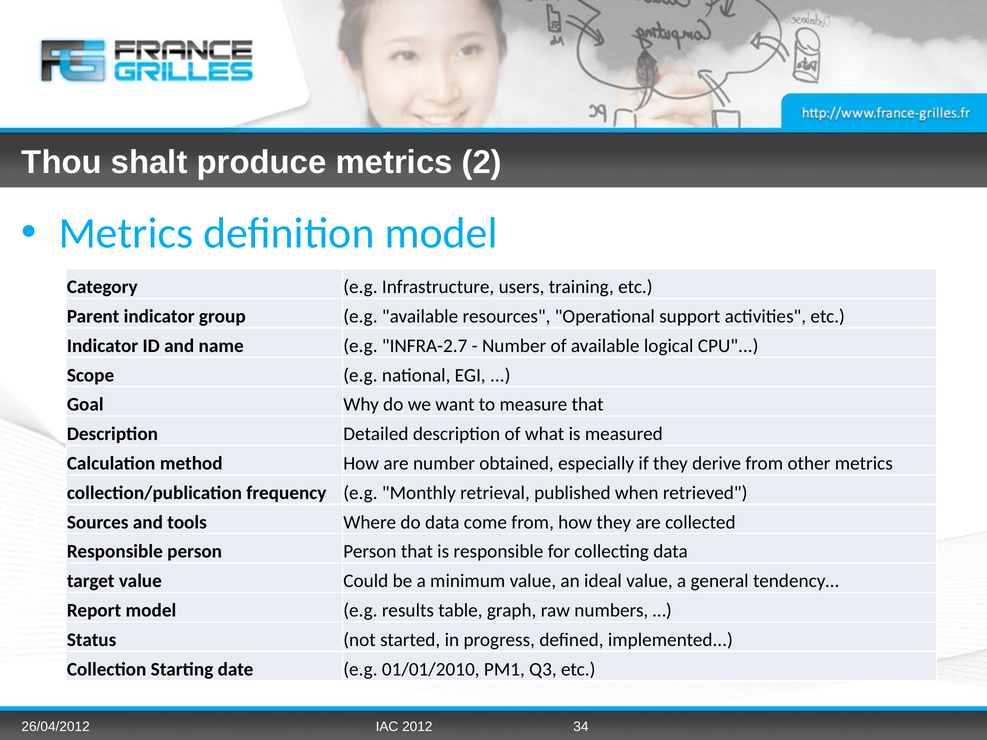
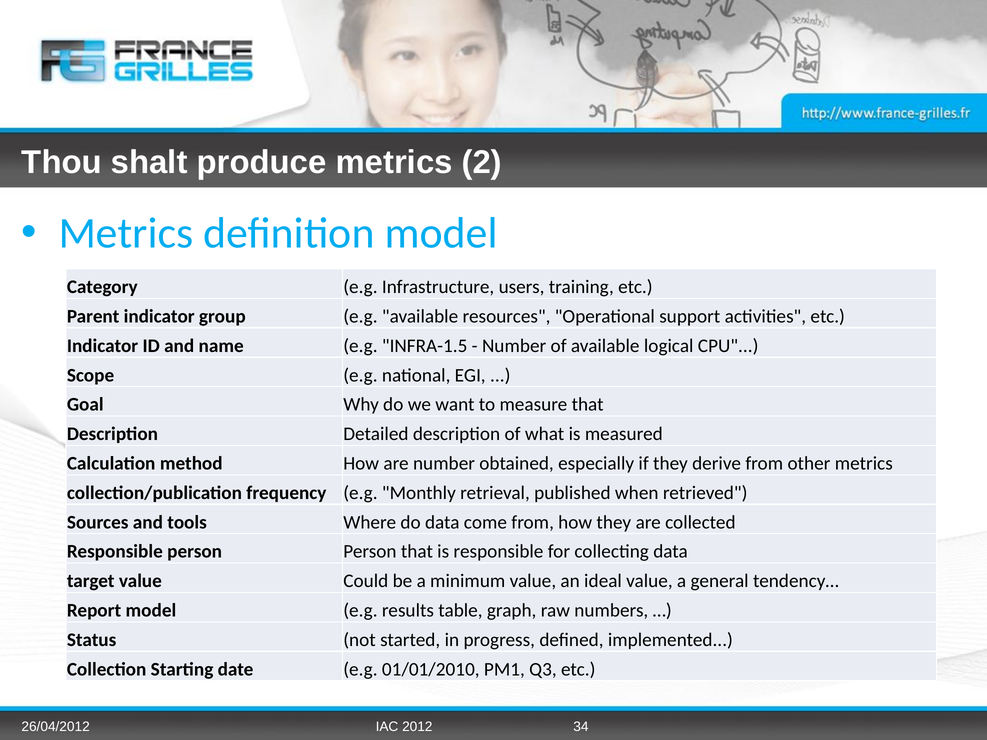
INFRA-2.7: INFRA-2.7 -> INFRA-1.5
